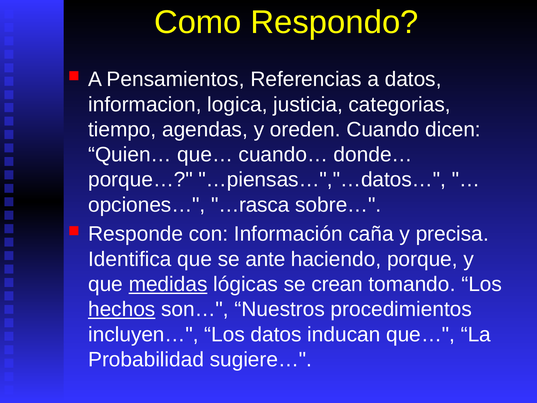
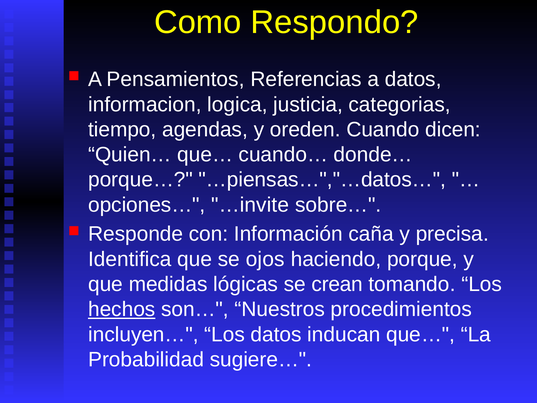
…rasca: …rasca -> …invite
ante: ante -> ojos
medidas underline: present -> none
